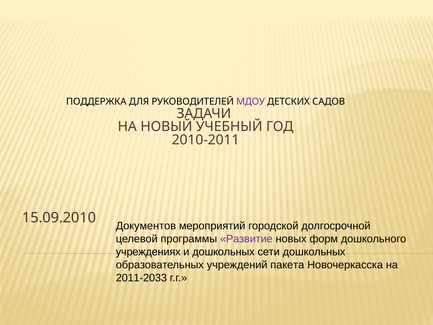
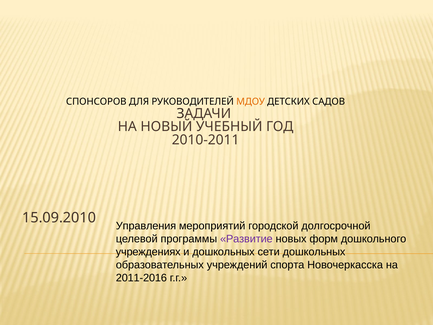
ПОДДЕРЖКА: ПОДДЕРЖКА -> СПОНСОРОВ
МДОУ colour: purple -> orange
Документов: Документов -> Управления
пакета: пакета -> спорта
2011-2033: 2011-2033 -> 2011-2016
